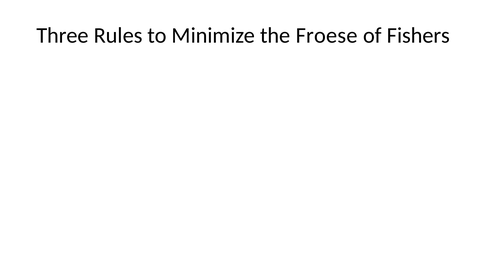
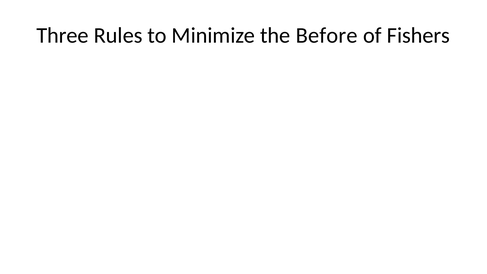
Froese: Froese -> Before
